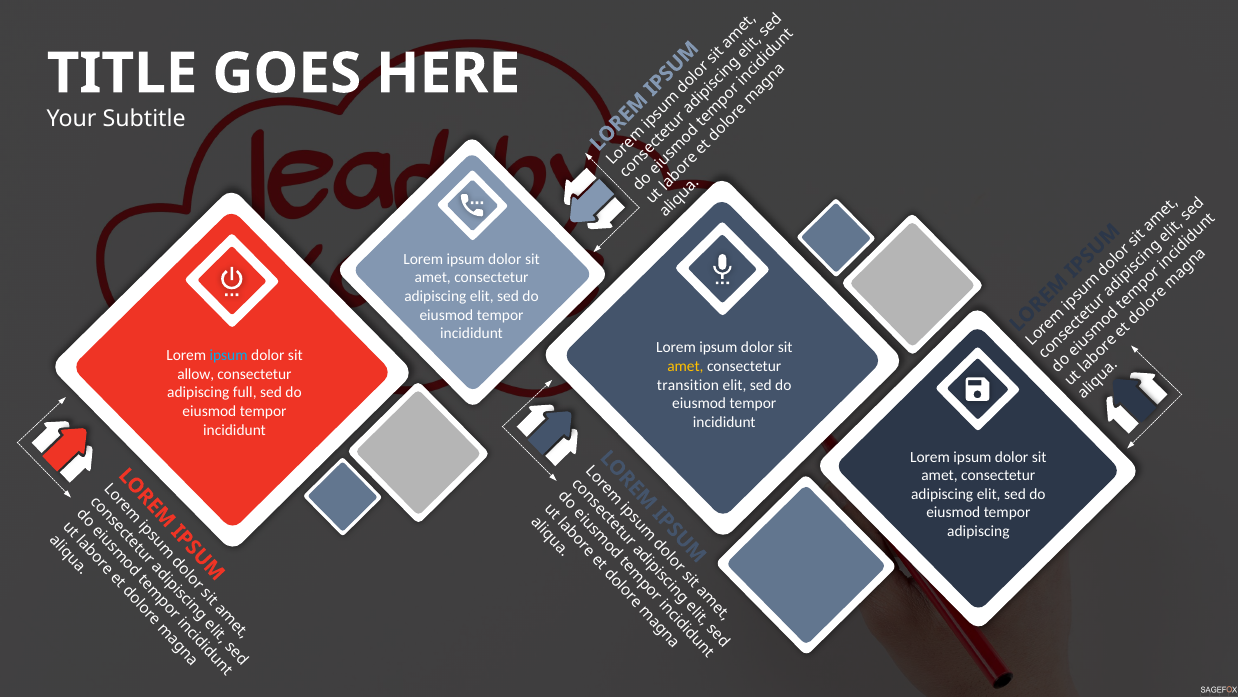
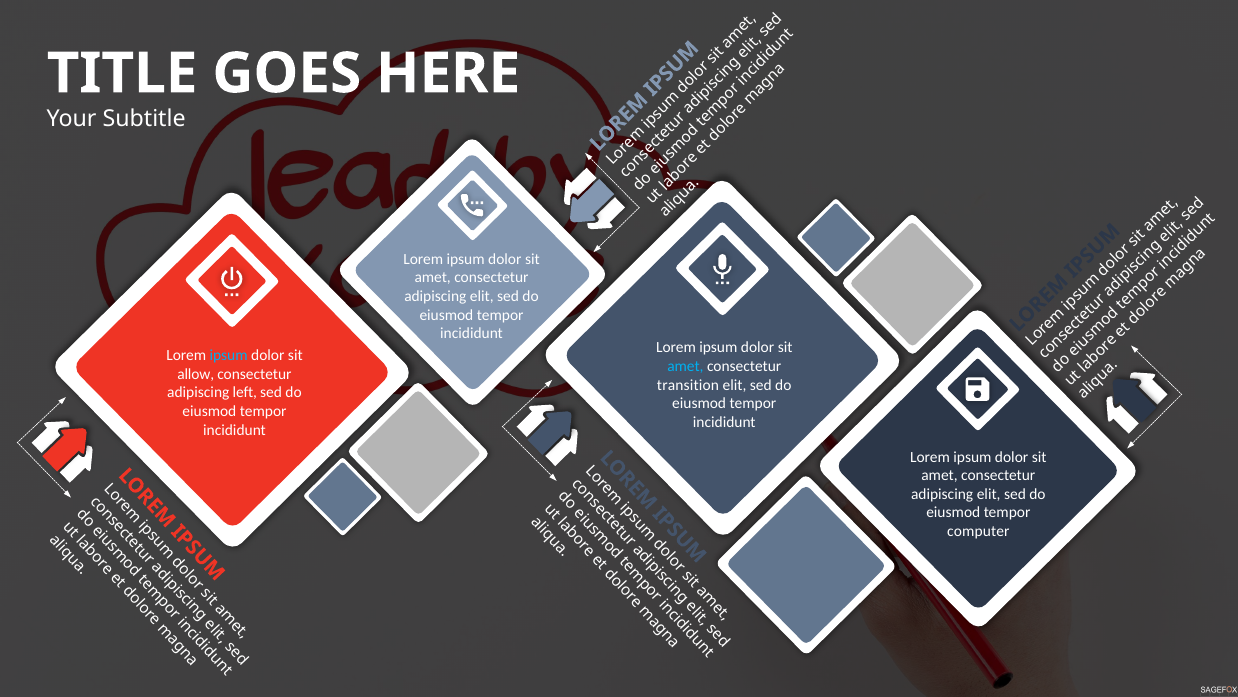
amet at (685, 366) colour: yellow -> light blue
full: full -> left
adipiscing at (978, 531): adipiscing -> computer
